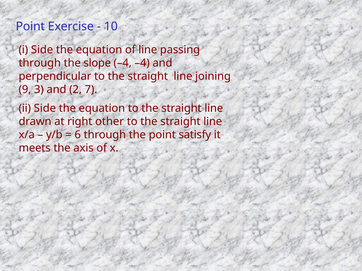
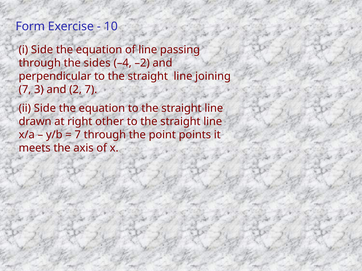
Point at (30, 26): Point -> Form
slope: slope -> sides
–4 –4: –4 -> –2
9 at (25, 90): 9 -> 7
6 at (78, 135): 6 -> 7
satisfy: satisfy -> points
